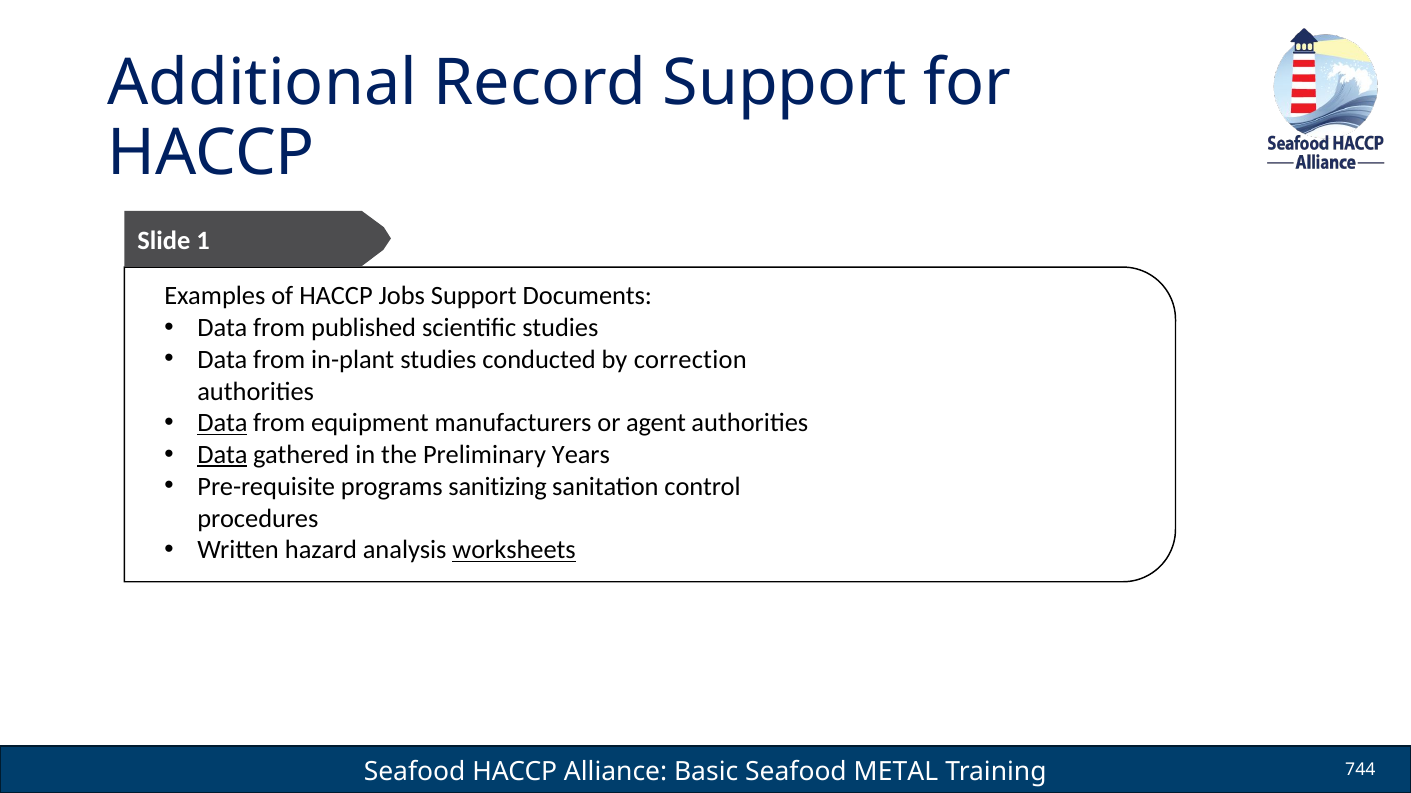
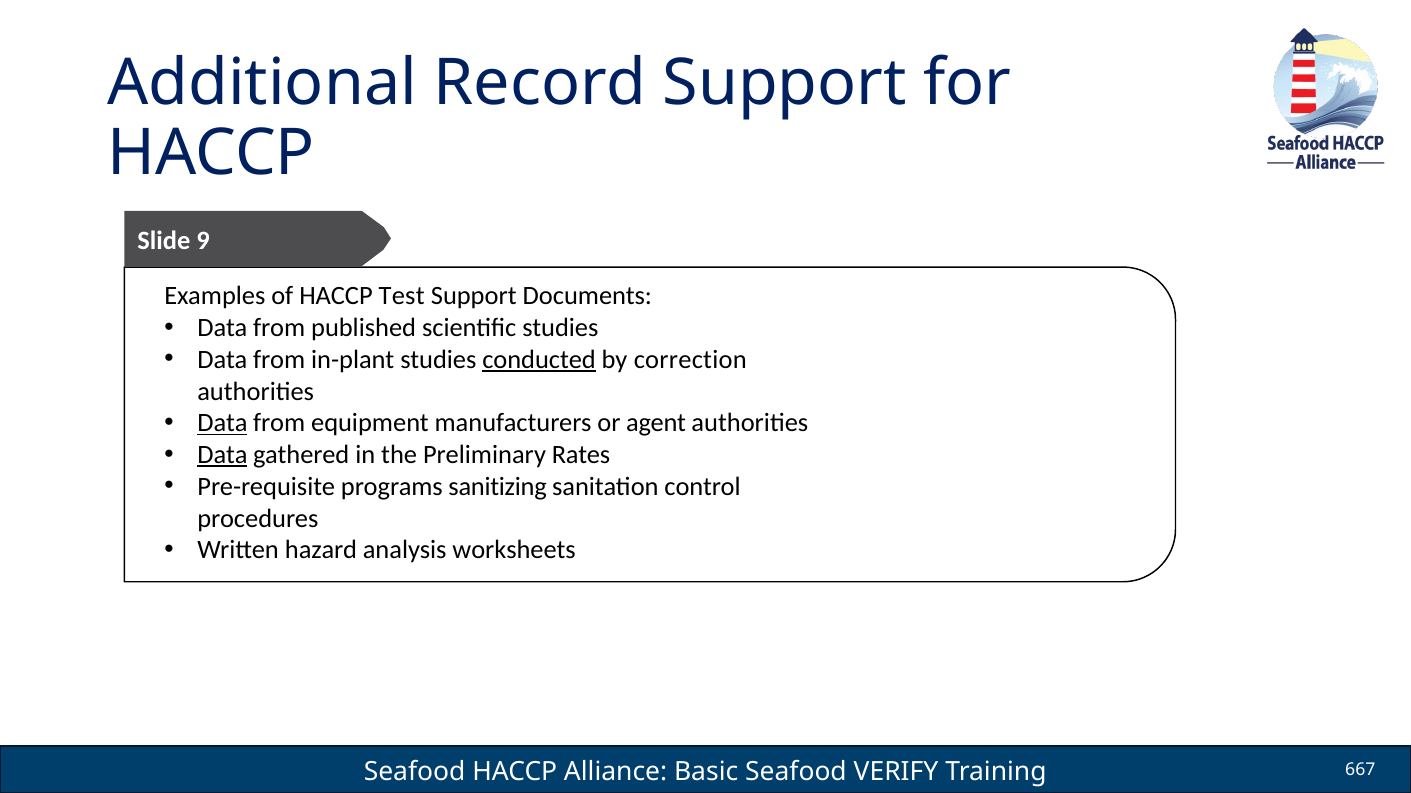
1: 1 -> 9
Jobs: Jobs -> Test
conducted underline: none -> present
Years: Years -> Rates
worksheets underline: present -> none
METAL: METAL -> VERIFY
744: 744 -> 667
